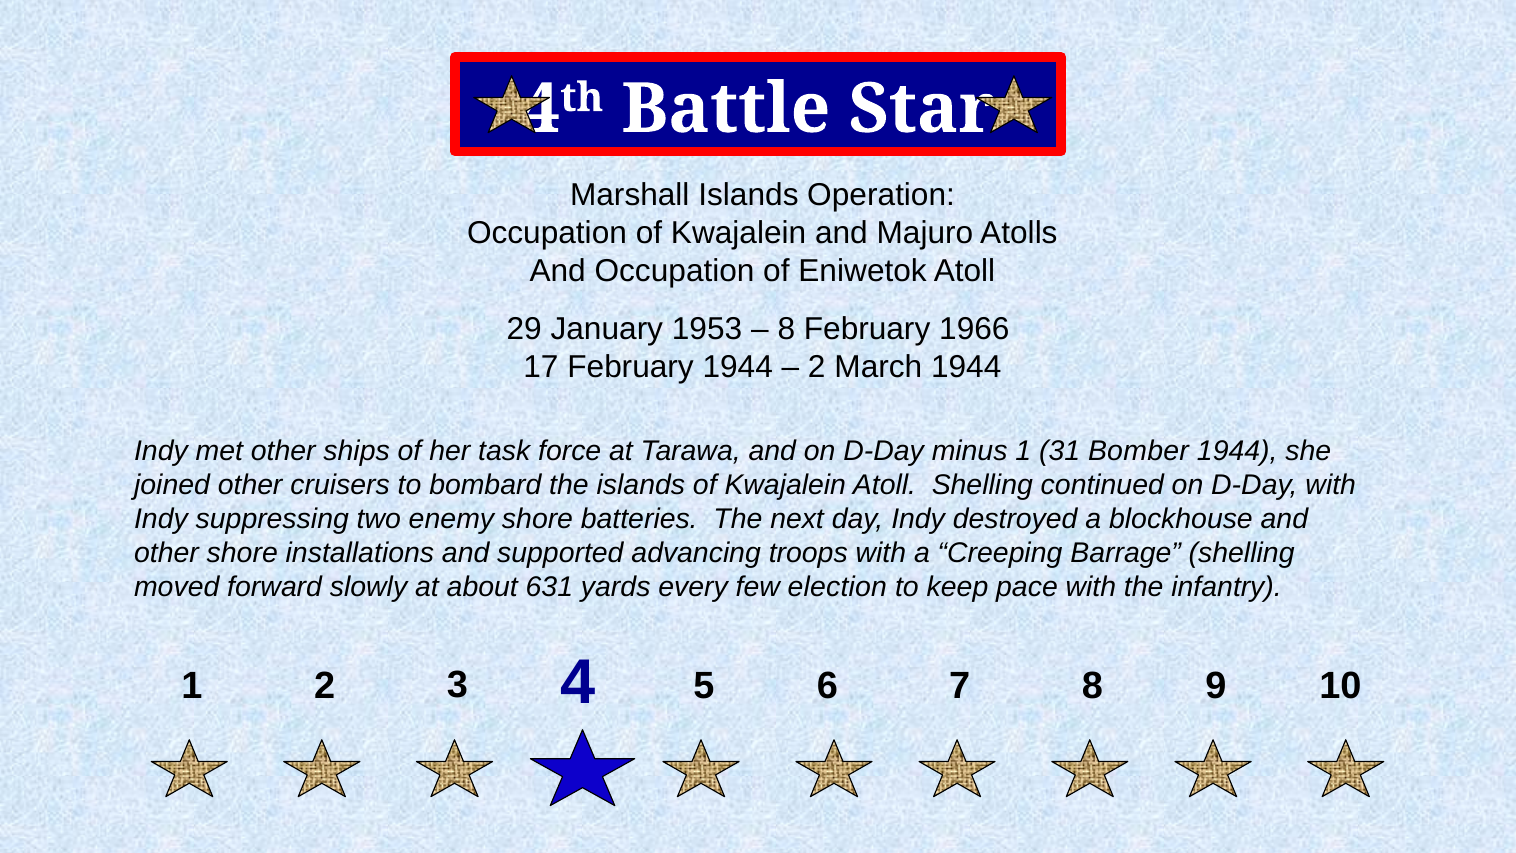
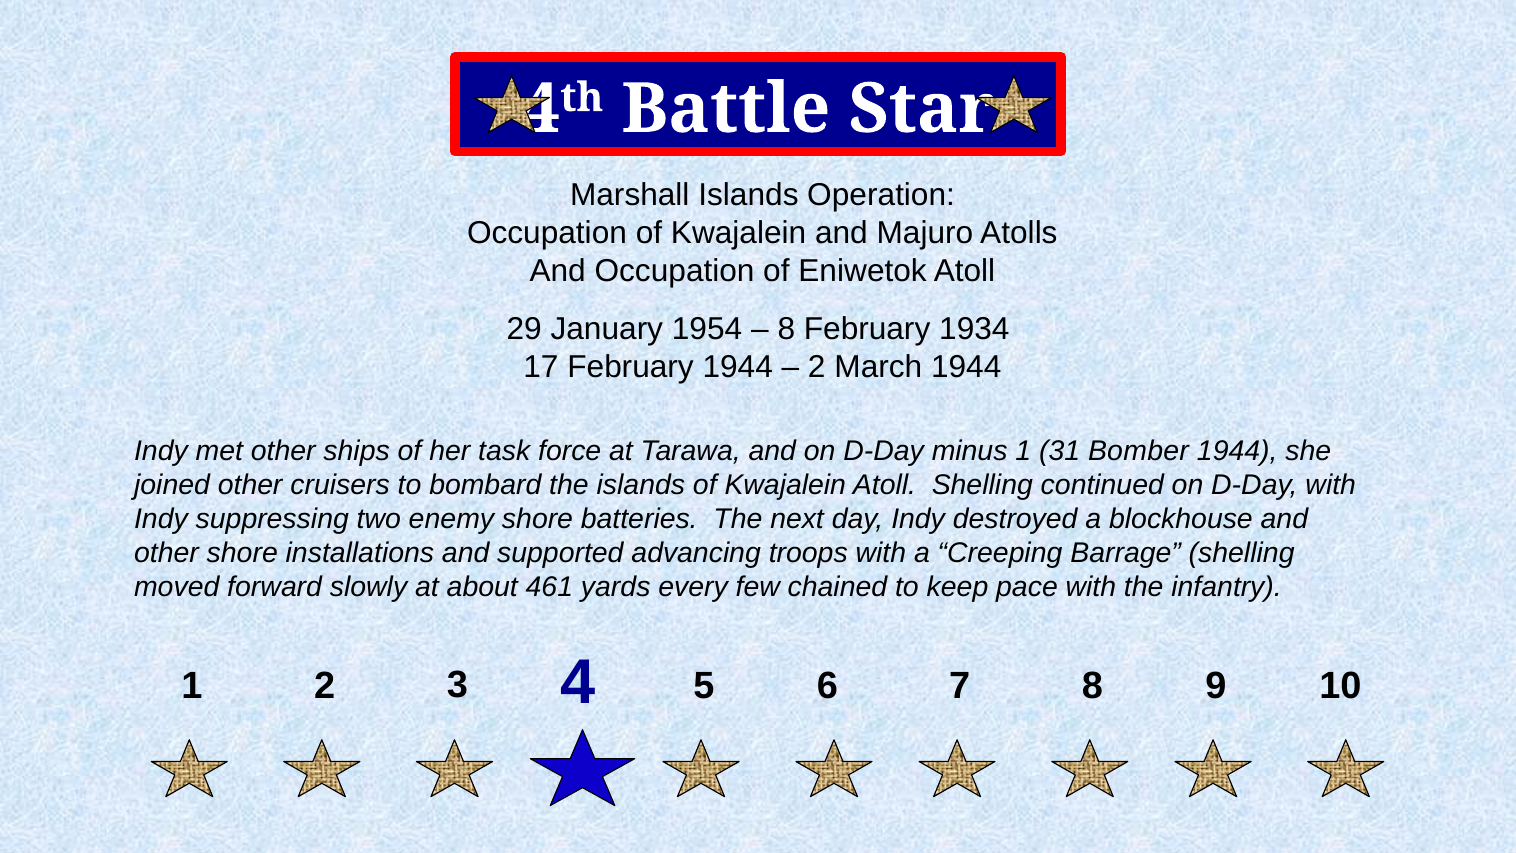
1953: 1953 -> 1954
1966: 1966 -> 1934
631: 631 -> 461
election: election -> chained
